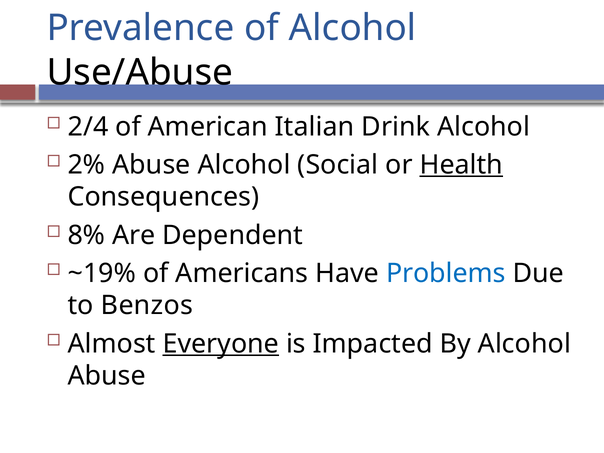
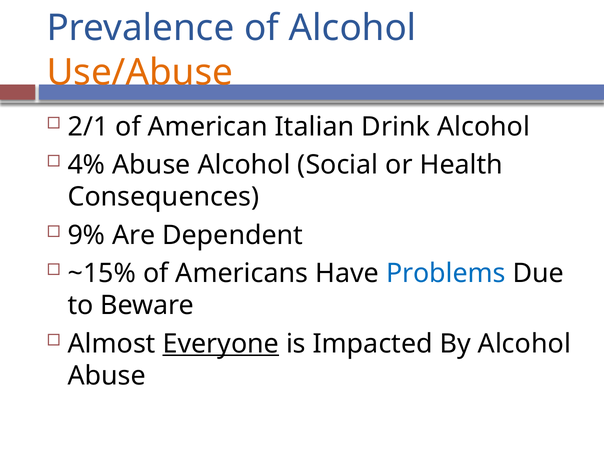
Use/Abuse colour: black -> orange
2/4: 2/4 -> 2/1
2%: 2% -> 4%
Health underline: present -> none
8%: 8% -> 9%
~19%: ~19% -> ~15%
Benzos: Benzos -> Beware
